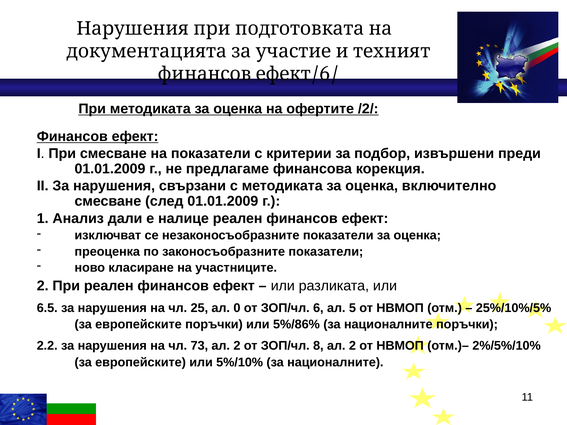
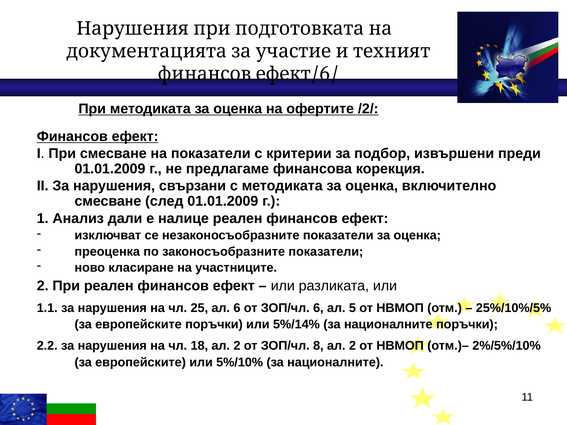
6.5: 6.5 -> 1.1
ал 0: 0 -> 6
5%/86%: 5%/86% -> 5%/14%
73: 73 -> 18
